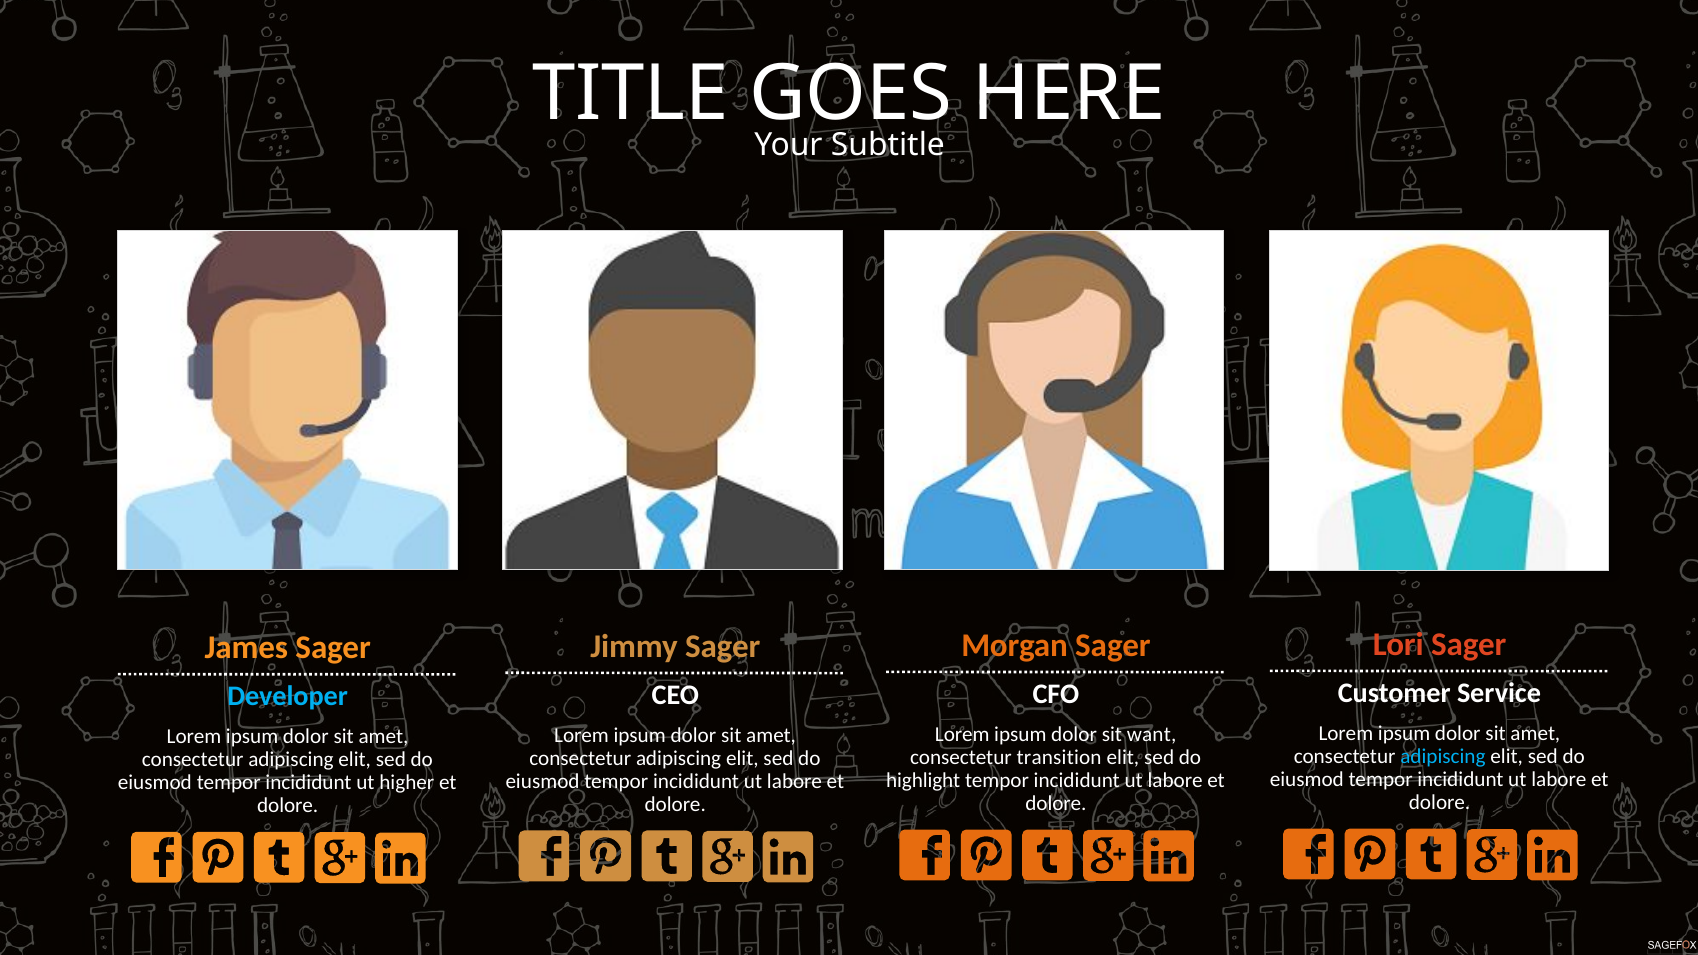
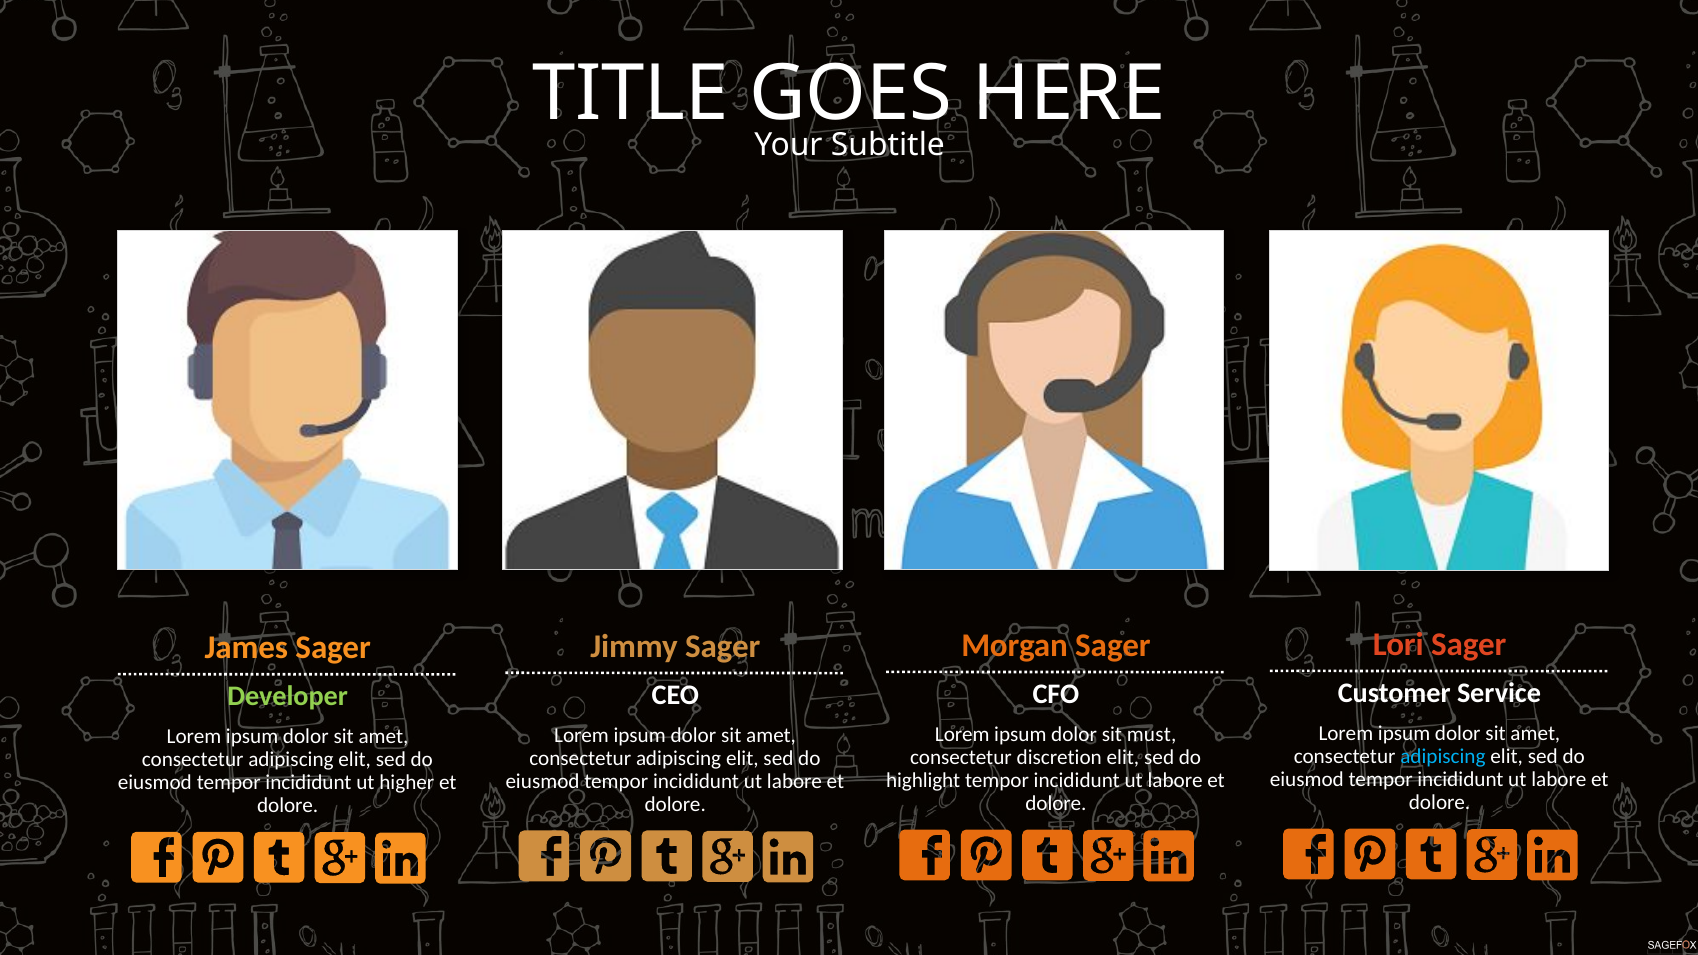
Developer colour: light blue -> light green
want: want -> must
transition: transition -> discretion
